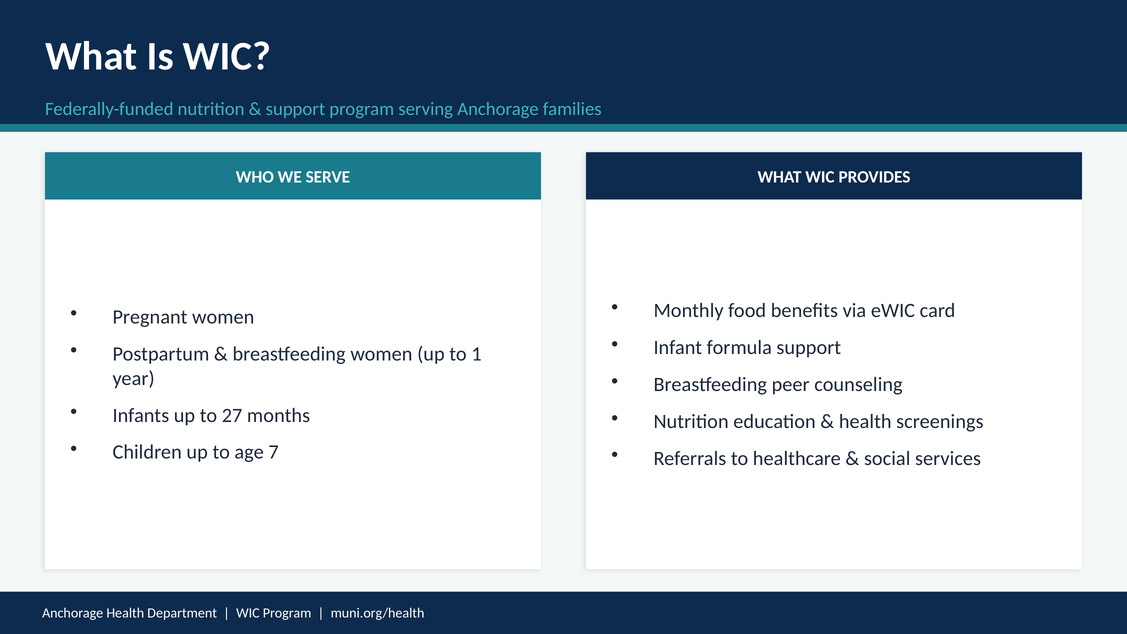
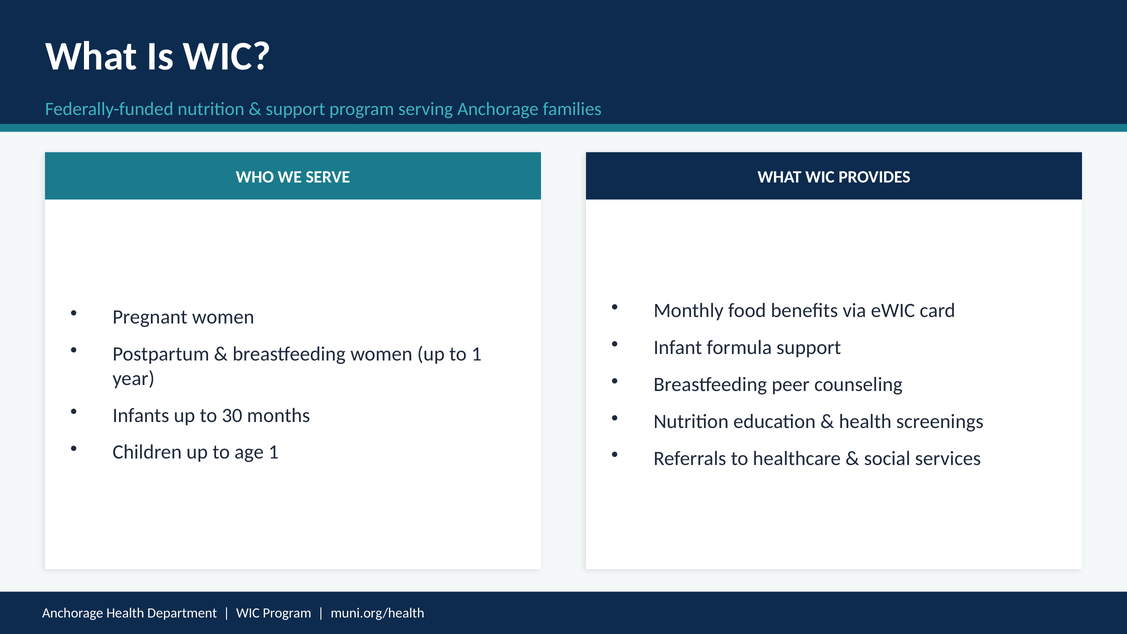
27: 27 -> 30
age 7: 7 -> 1
